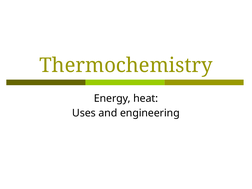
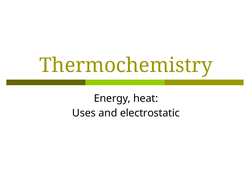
engineering: engineering -> electrostatic
